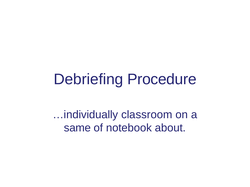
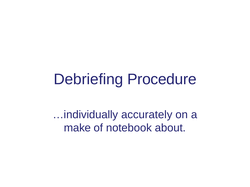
classroom: classroom -> accurately
same: same -> make
